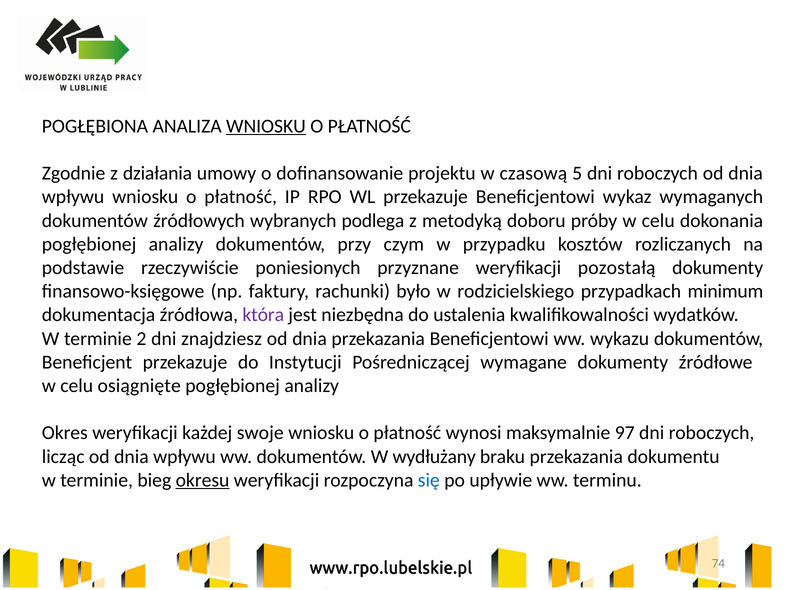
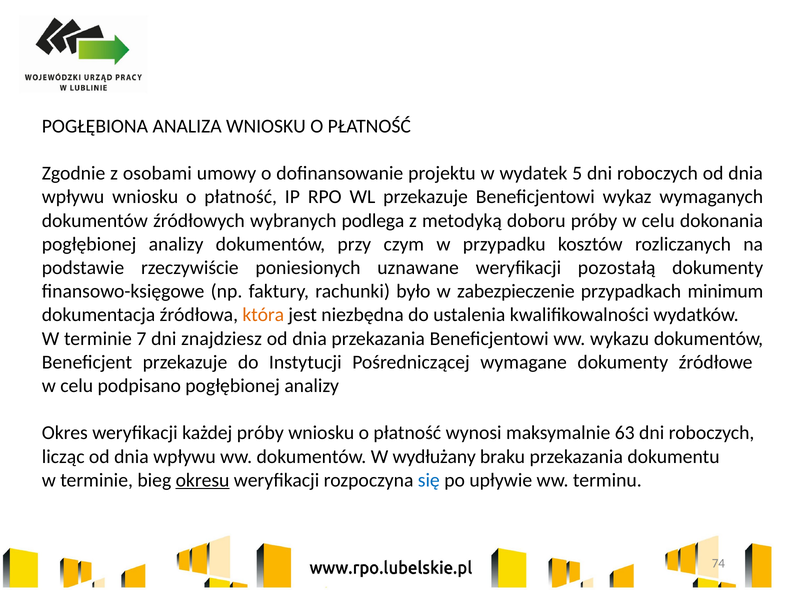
WNIOSKU at (266, 126) underline: present -> none
działania: działania -> osobami
czasową: czasową -> wydatek
przyznane: przyznane -> uznawane
rodzicielskiego: rodzicielskiego -> zabezpieczenie
która colour: purple -> orange
2: 2 -> 7
osiągnięte: osiągnięte -> podpisano
każdej swoje: swoje -> próby
97: 97 -> 63
